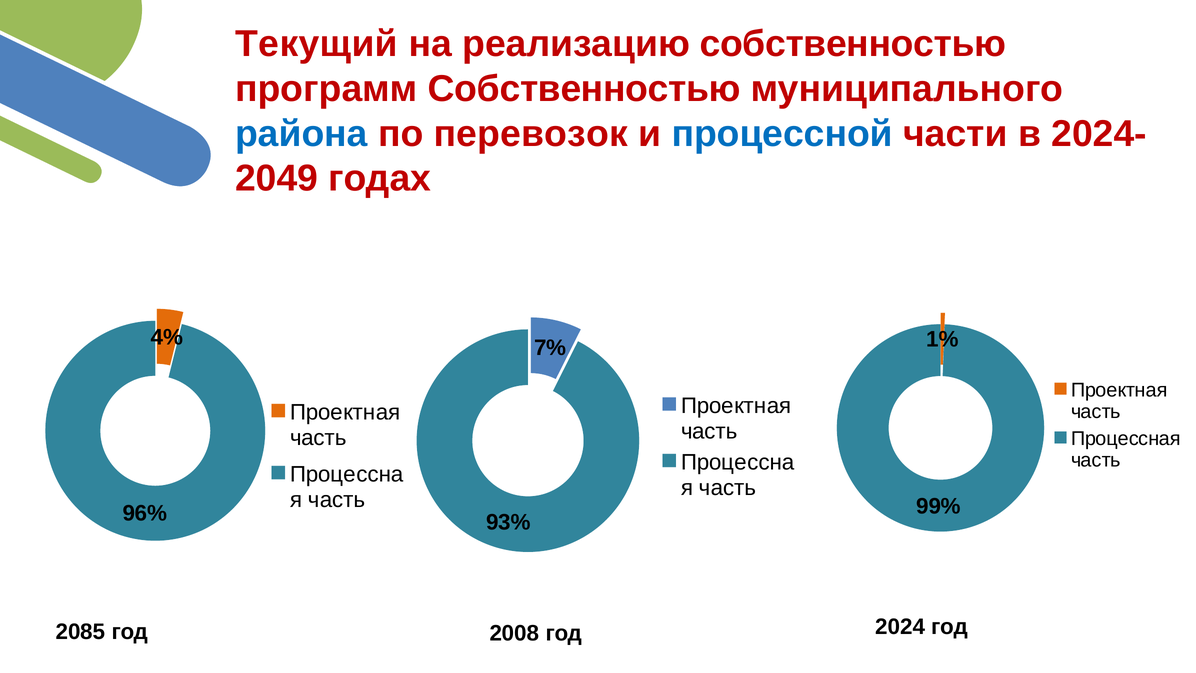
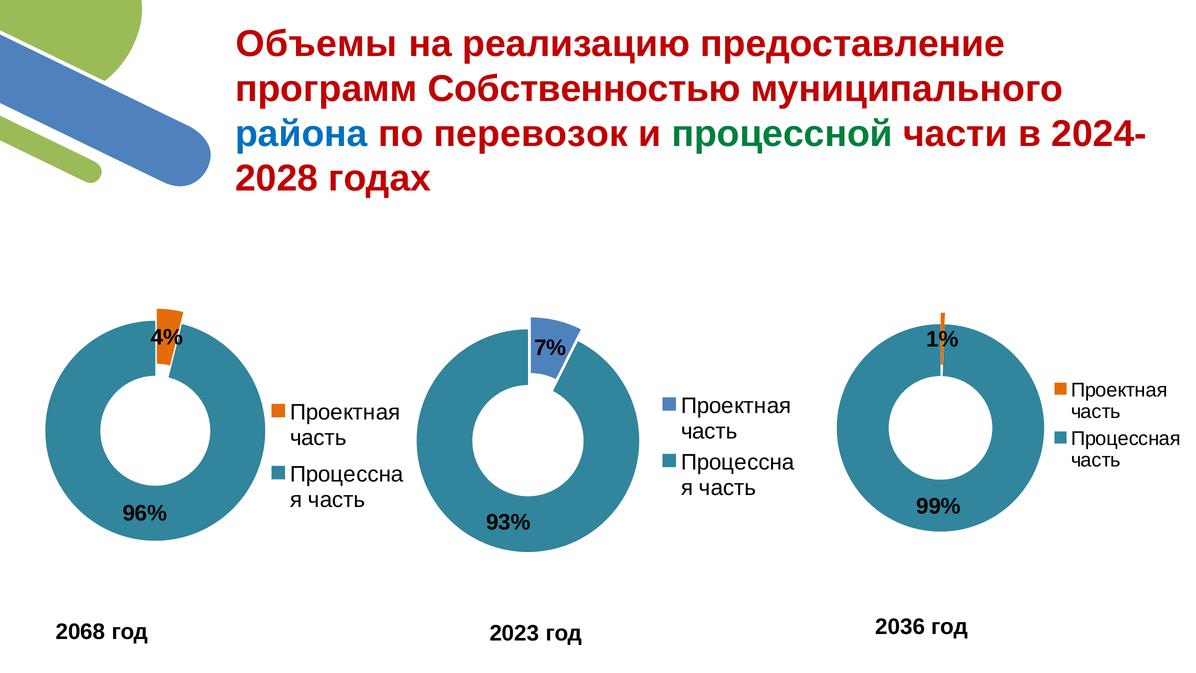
Текущий: Текущий -> Объемы
реализацию собственностью: собственностью -> предоставление
процессной colour: blue -> green
2049: 2049 -> 2028
2085: 2085 -> 2068
2008: 2008 -> 2023
2024: 2024 -> 2036
